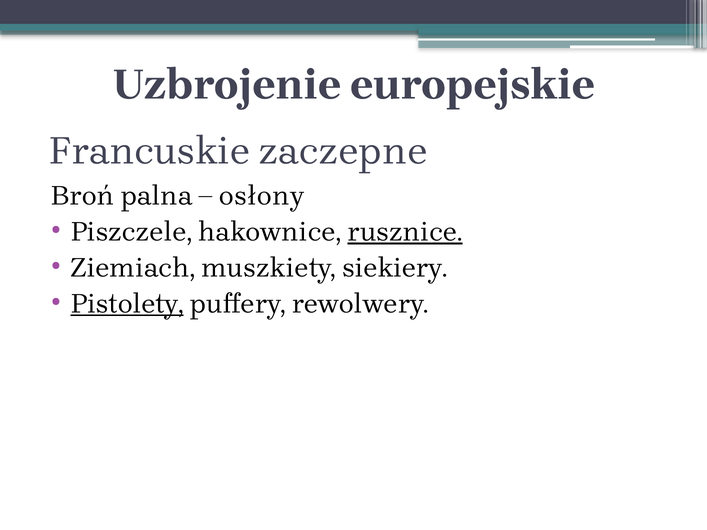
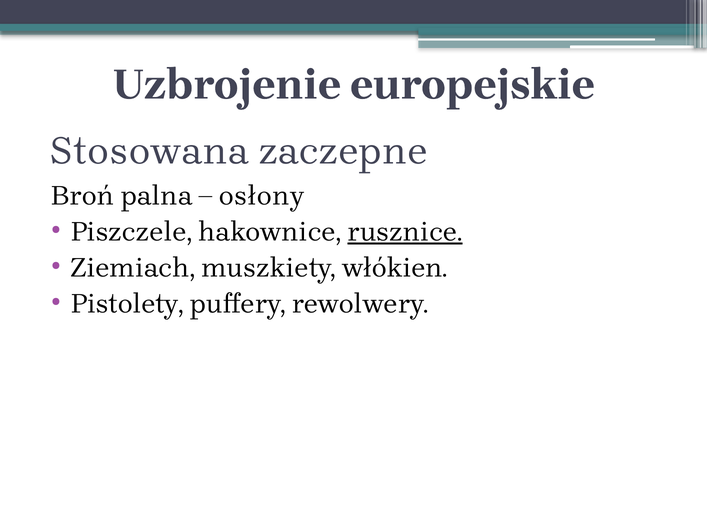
Francuskie: Francuskie -> Stosowana
siekiery: siekiery -> włókien
Pistolety underline: present -> none
